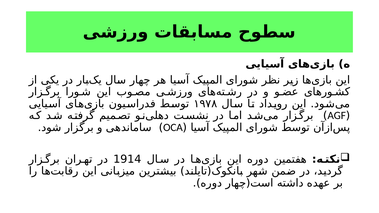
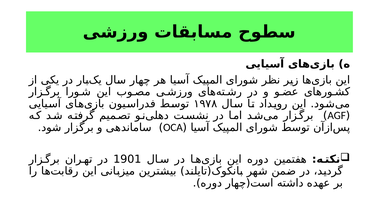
1914: 1914 -> 1901
